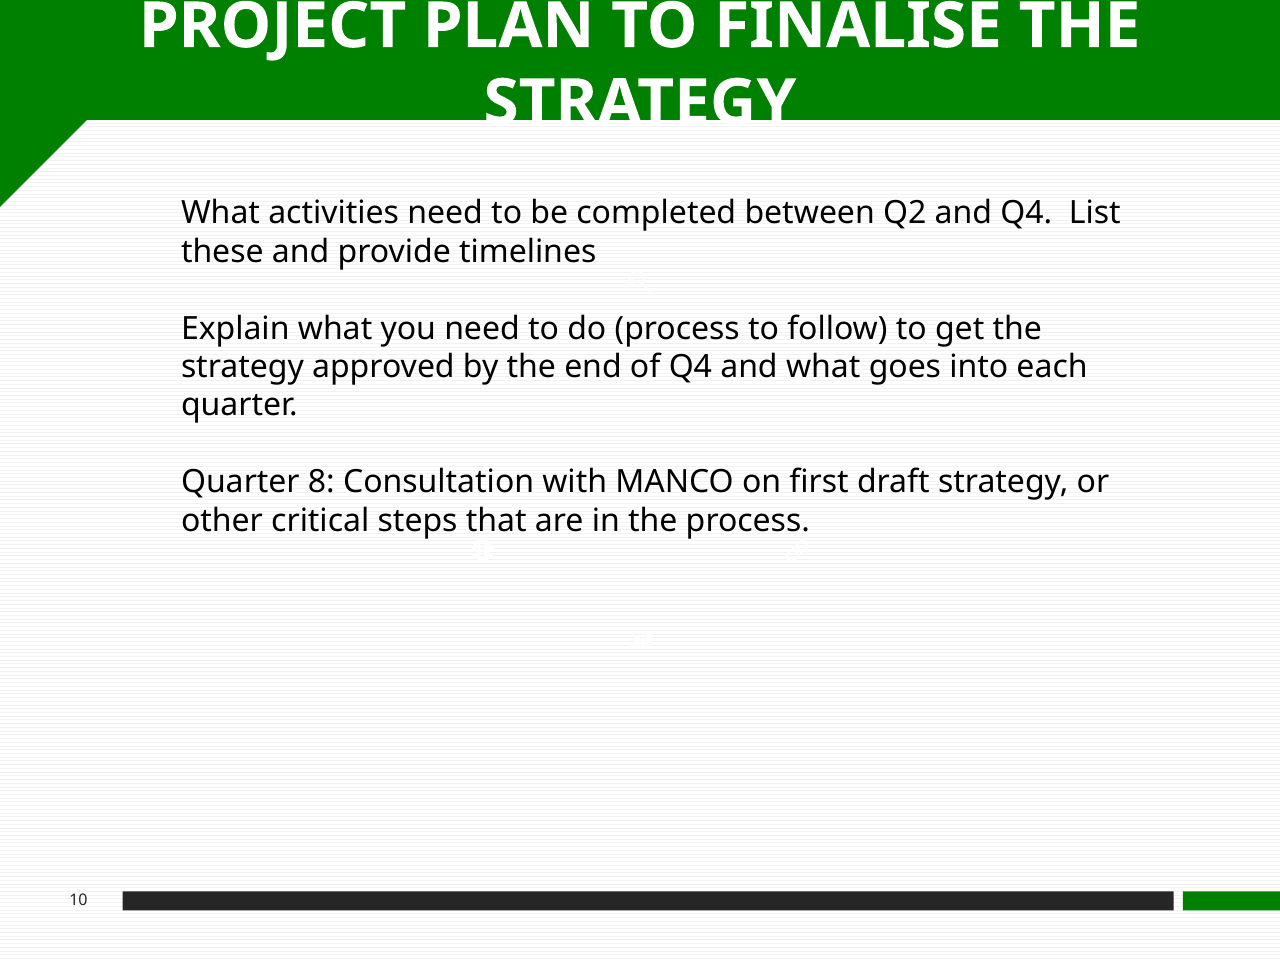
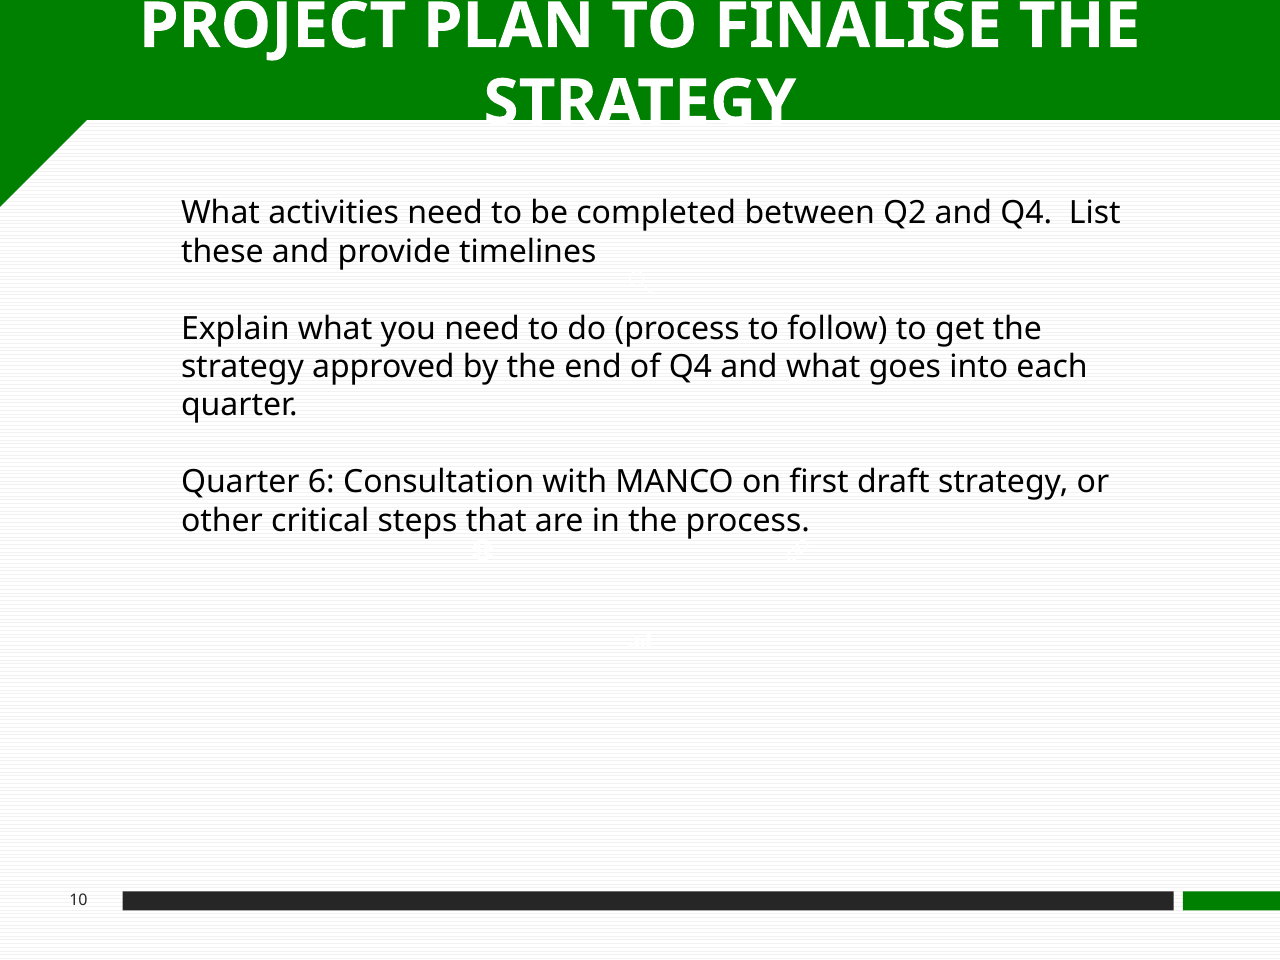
8: 8 -> 6
